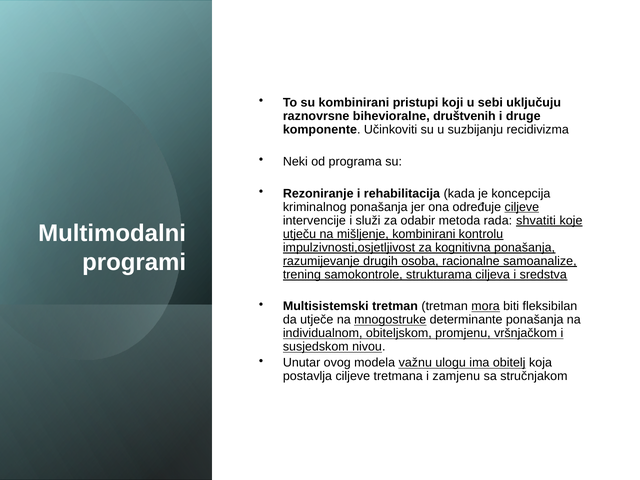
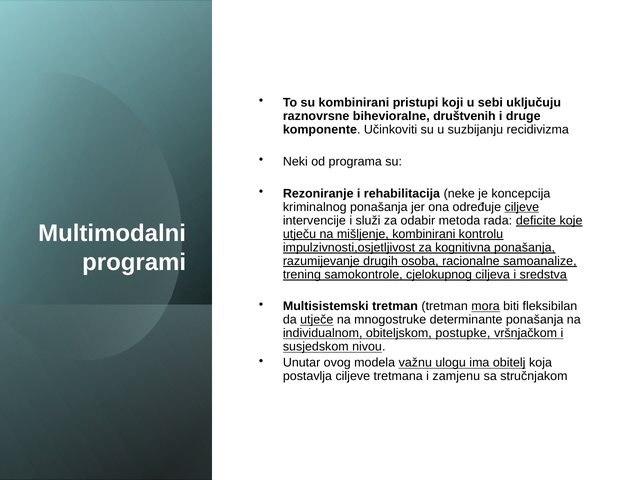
kada: kada -> neke
shvatiti: shvatiti -> deficite
strukturama: strukturama -> cjelokupnog
utječe underline: none -> present
mnogostruke underline: present -> none
promjenu: promjenu -> postupke
